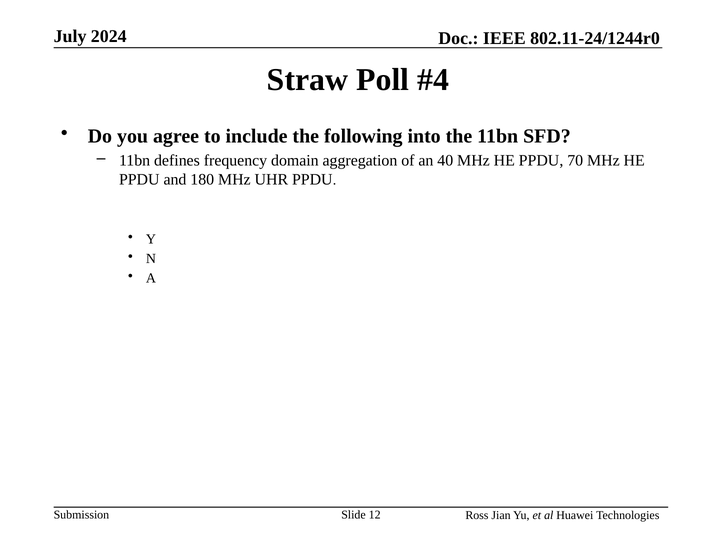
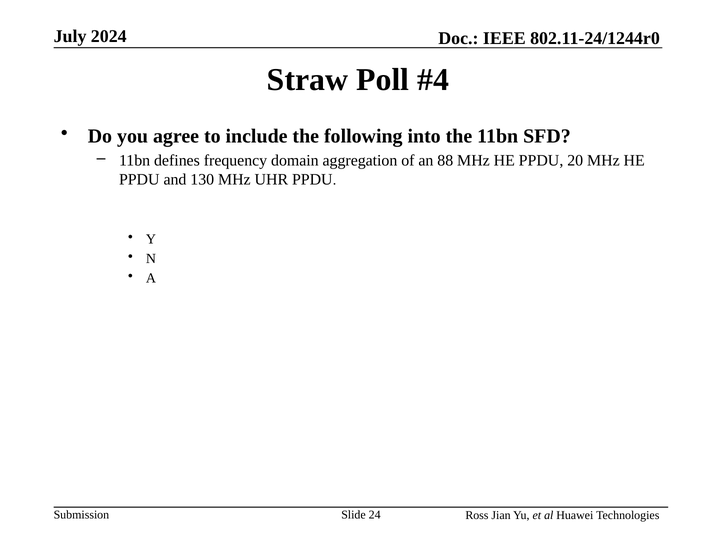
40: 40 -> 88
70: 70 -> 20
180: 180 -> 130
12: 12 -> 24
